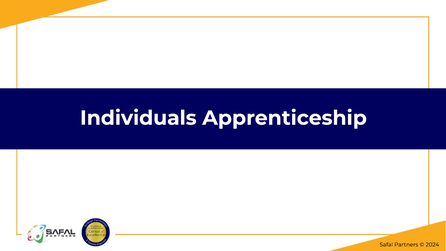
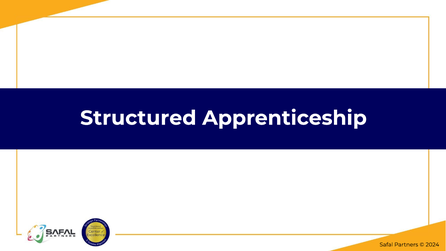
Individuals: Individuals -> Structured
